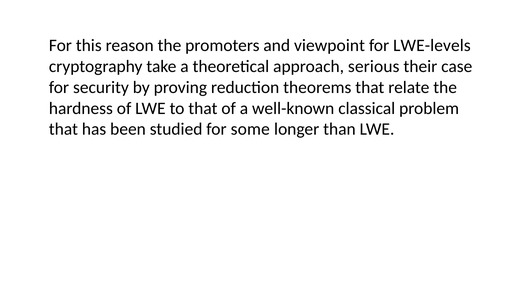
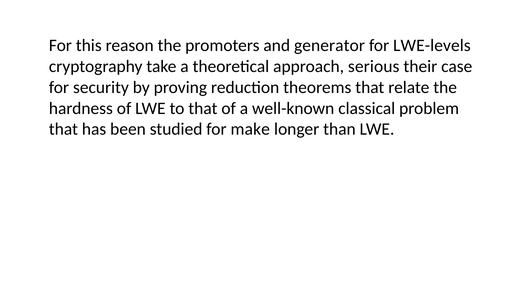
viewpoint: viewpoint -> generator
some: some -> make
